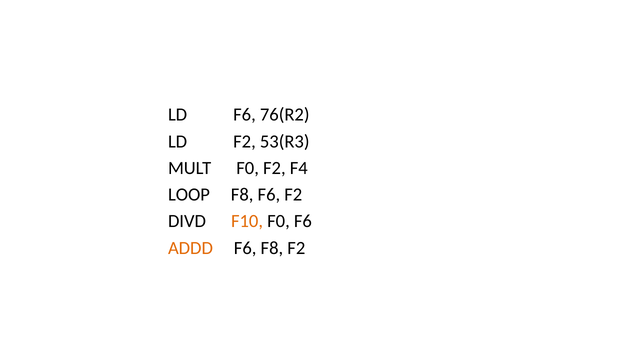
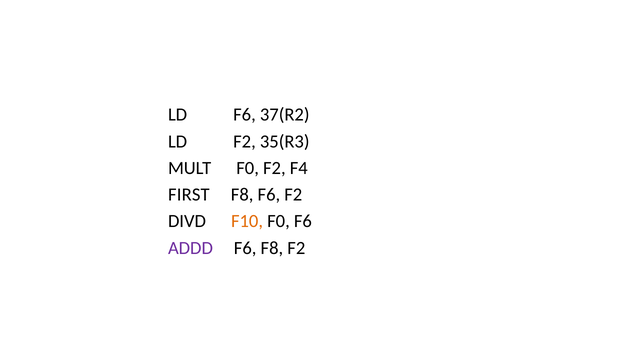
76(R2: 76(R2 -> 37(R2
53(R3: 53(R3 -> 35(R3
LOOP: LOOP -> FIRST
ADDD colour: orange -> purple
